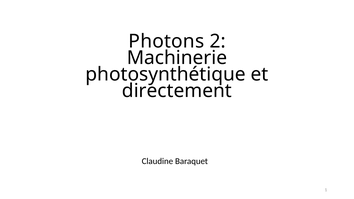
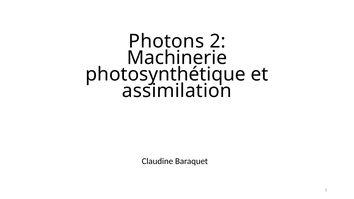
directement: directement -> assimilation
